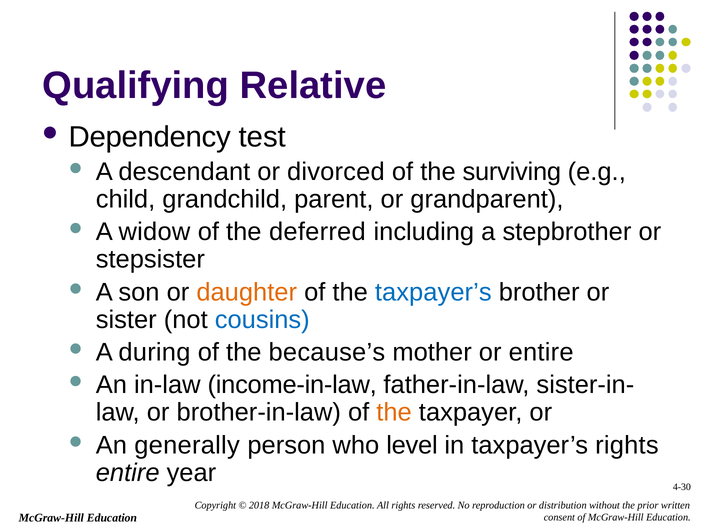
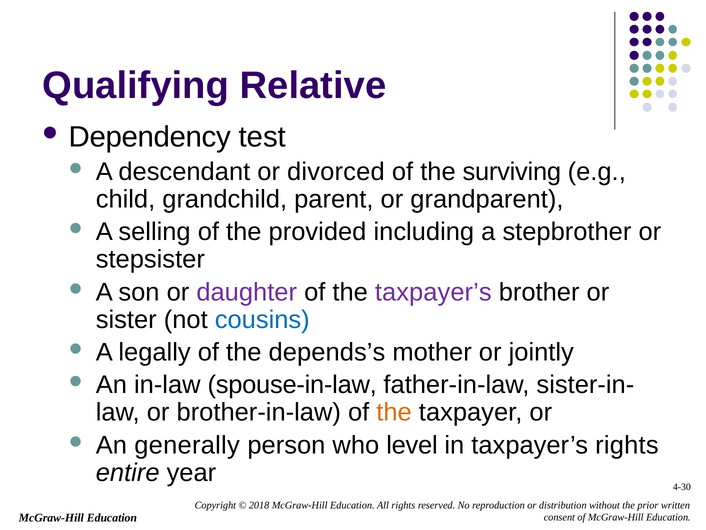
widow: widow -> selling
deferred: deferred -> provided
daughter colour: orange -> purple
taxpayer’s at (433, 292) colour: blue -> purple
during: during -> legally
because’s: because’s -> depends’s
or entire: entire -> jointly
income-in-law: income-in-law -> spouse-in-law
